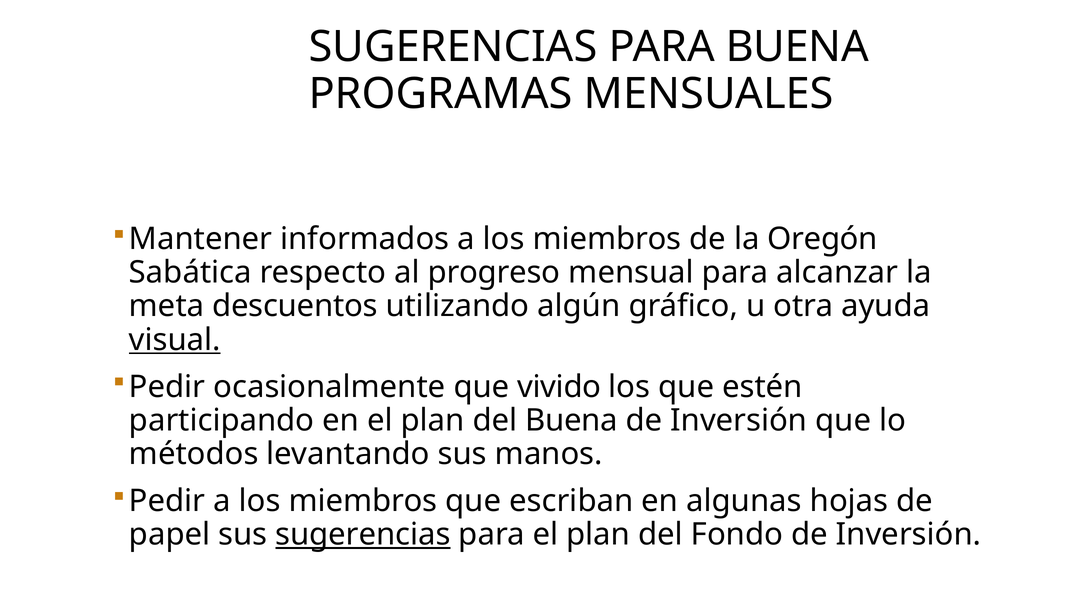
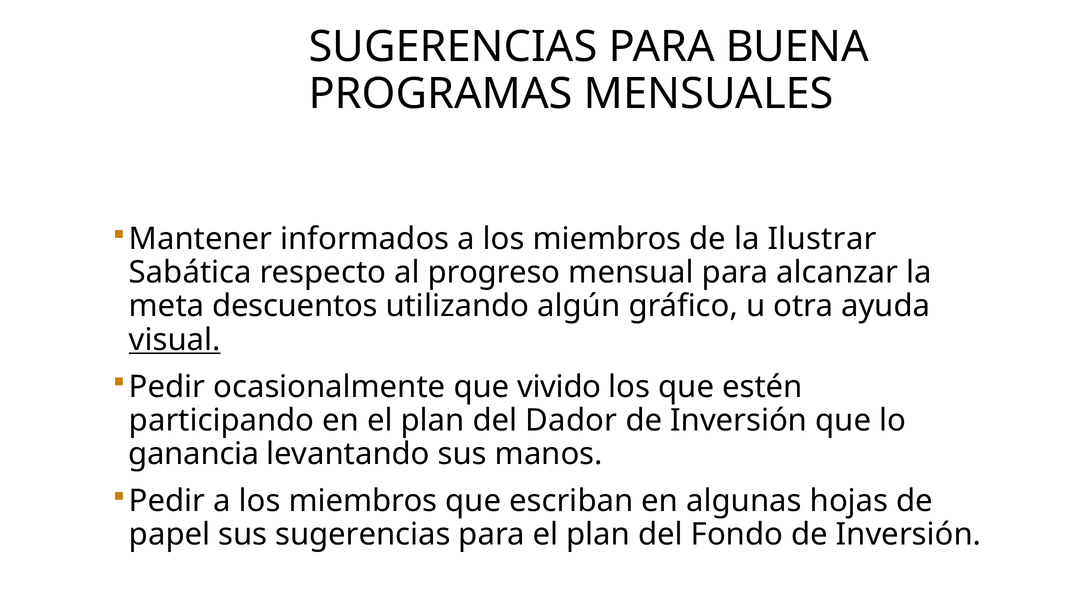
Oregón: Oregón -> Ilustrar
del Buena: Buena -> Dador
métodos: métodos -> ganancia
sugerencias at (363, 534) underline: present -> none
